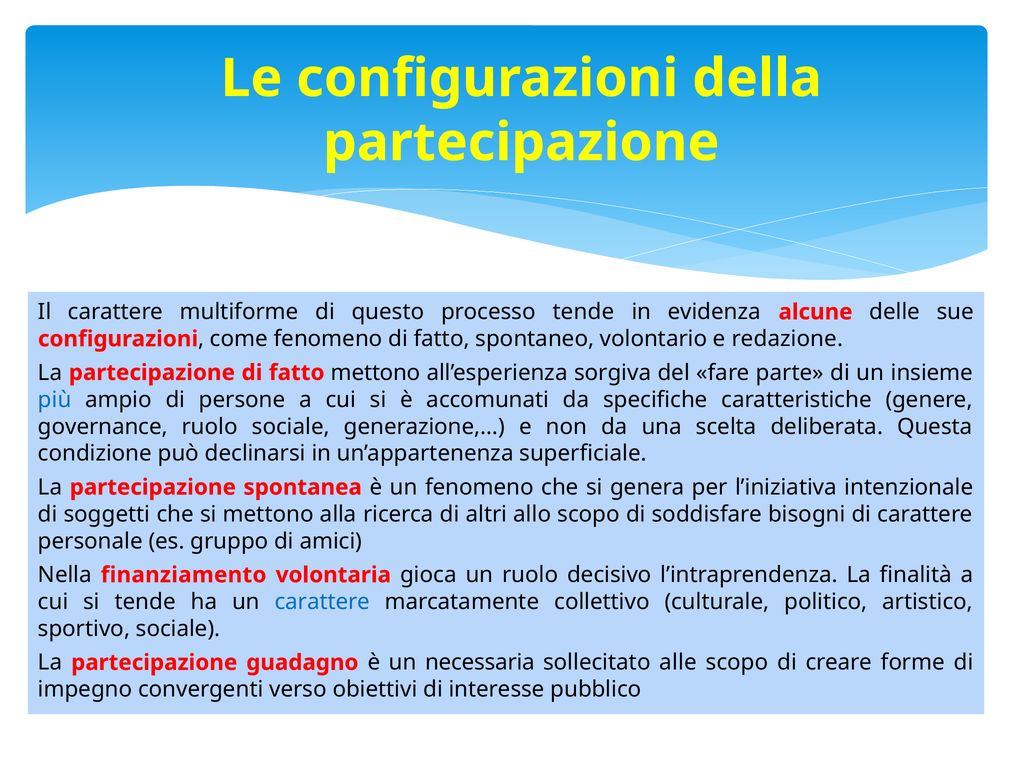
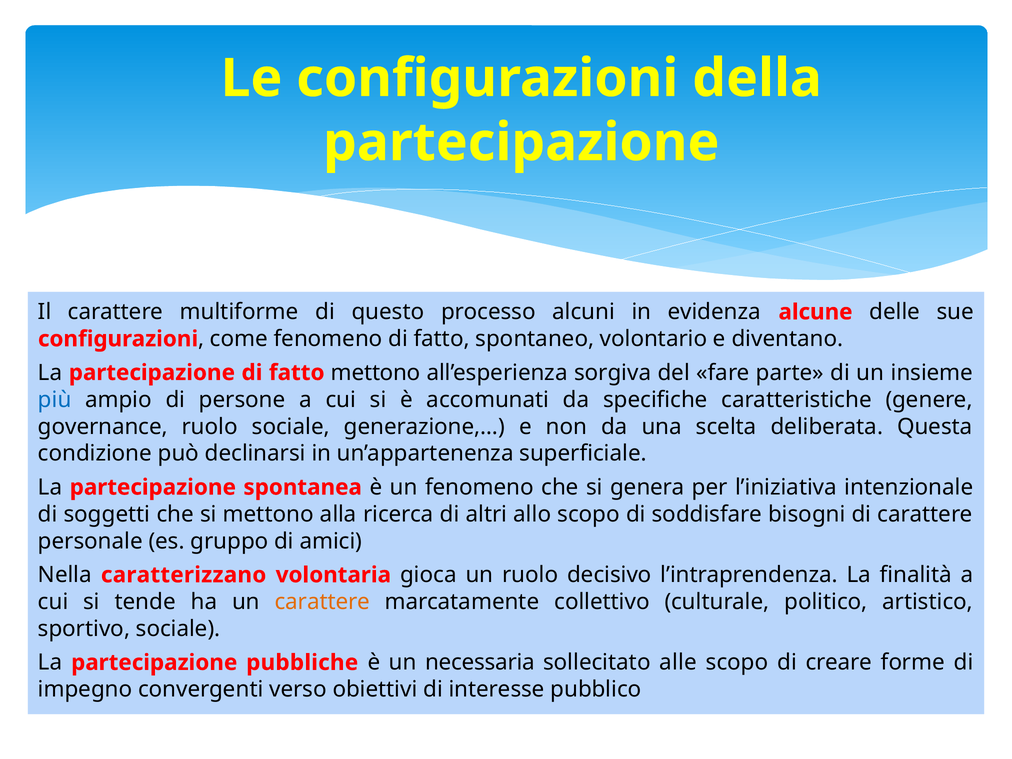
processo tende: tende -> alcuni
redazione: redazione -> diventano
finanziamento: finanziamento -> caratterizzano
carattere at (322, 602) colour: blue -> orange
guadagno: guadagno -> pubbliche
